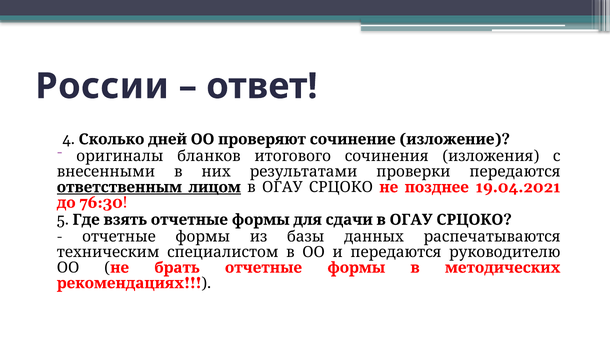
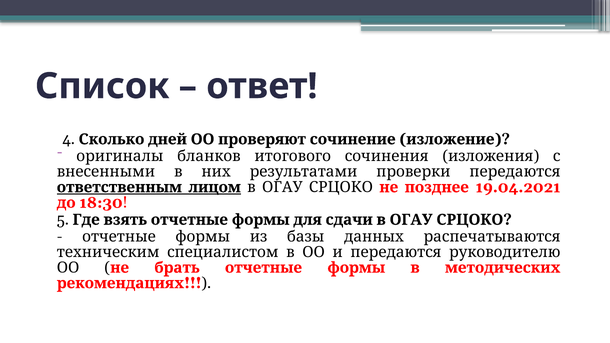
России: России -> Список
76:30: 76:30 -> 18:30
